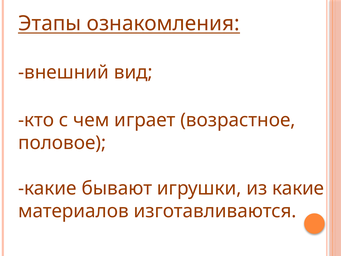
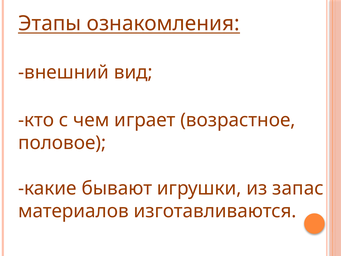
из какие: какие -> запас
